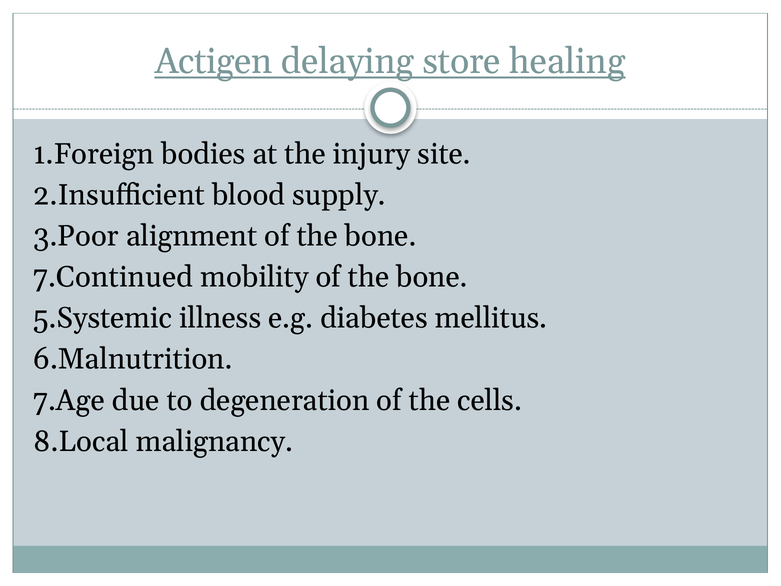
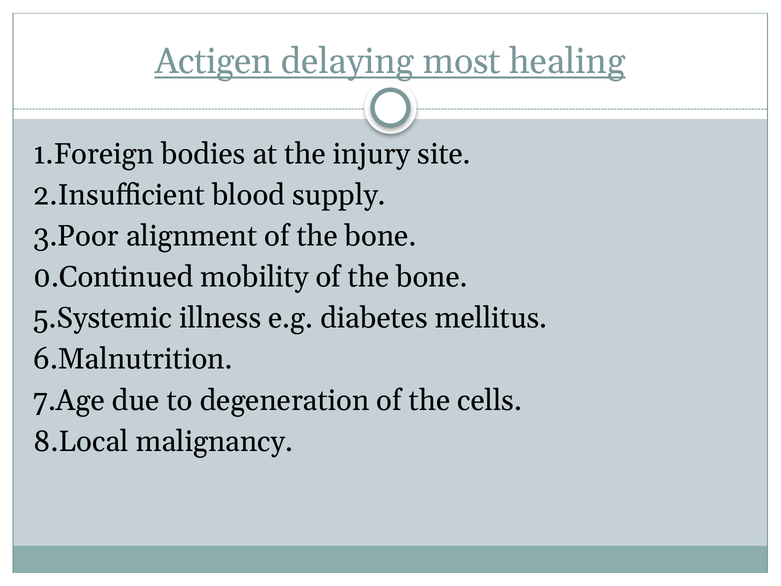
store: store -> most
7.Continued: 7.Continued -> 0.Continued
